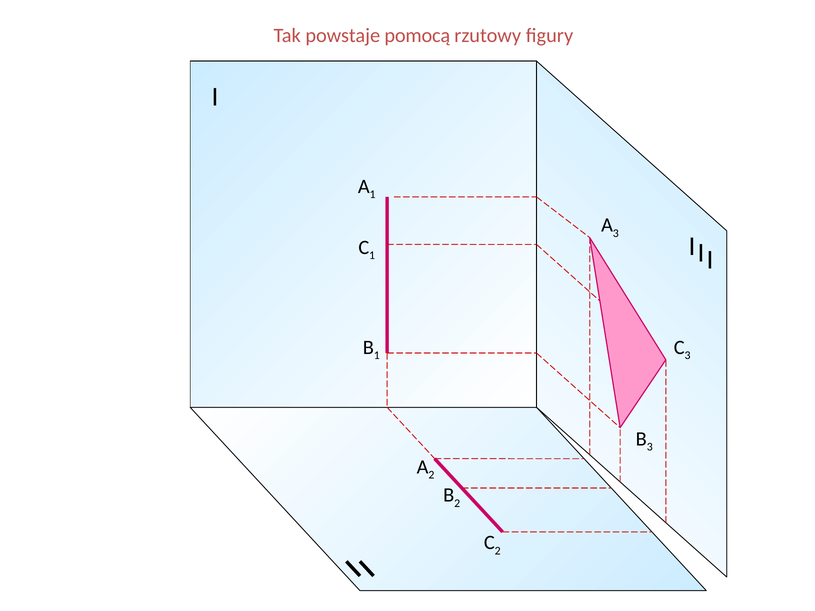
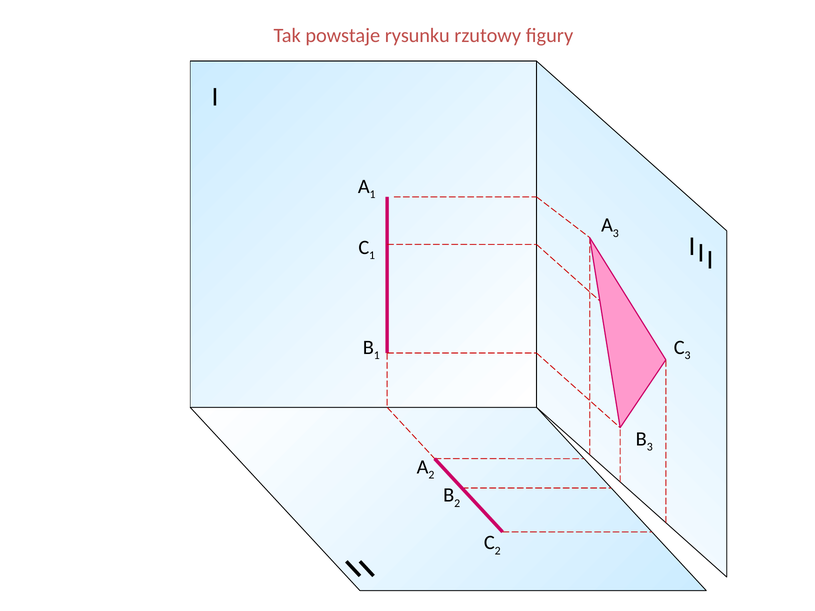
pomocą: pomocą -> rysunku
